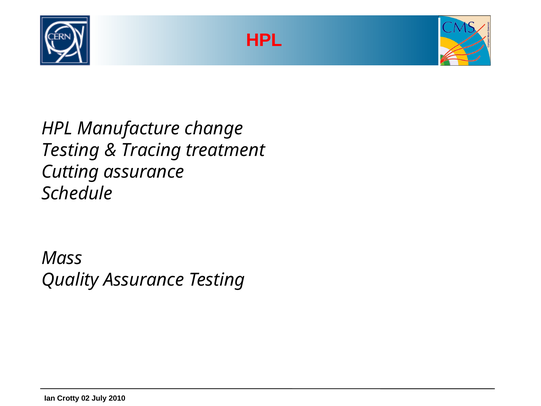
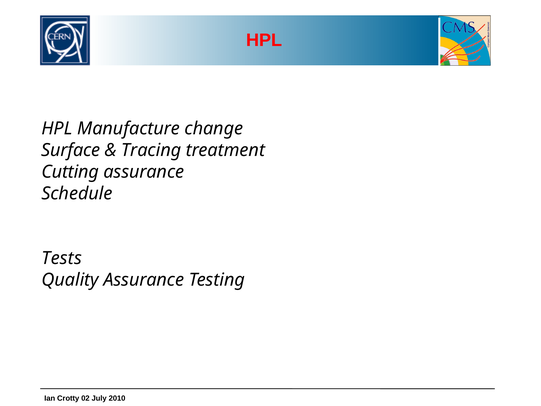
Testing at (71, 150): Testing -> Surface
Mass: Mass -> Tests
